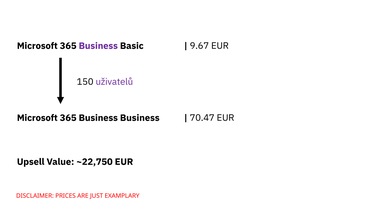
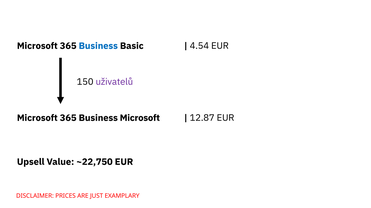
Business at (98, 46) colour: purple -> blue
9.67: 9.67 -> 4.54
Business Business: Business -> Microsoft
70.47: 70.47 -> 12.87
